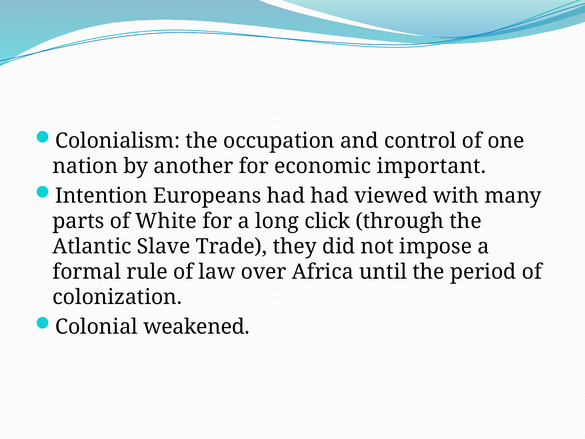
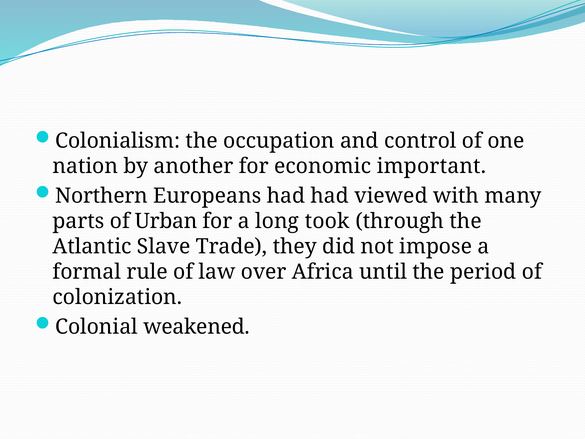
Intention: Intention -> Northern
White: White -> Urban
click: click -> took
